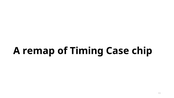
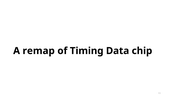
Case: Case -> Data
